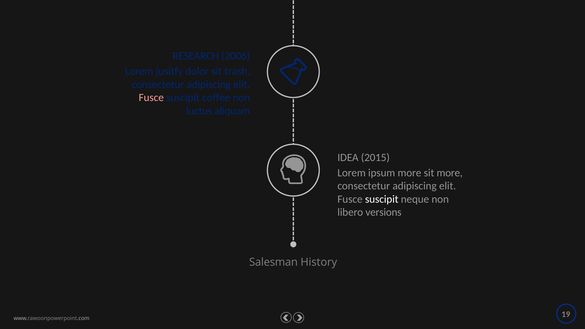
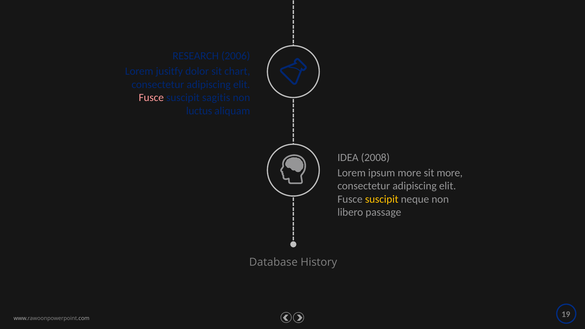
trash: trash -> chart
coffee: coffee -> sagitis
2015: 2015 -> 2008
suscipit at (382, 199) colour: white -> yellow
versions: versions -> passage
Salesman: Salesman -> Database
